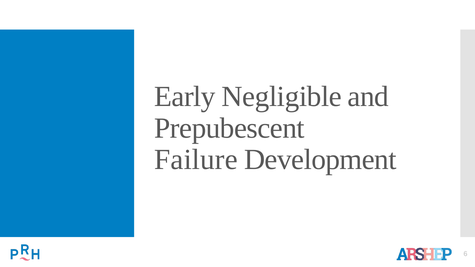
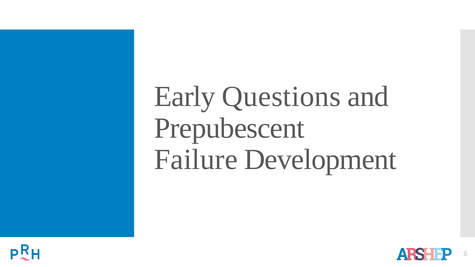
Negligible: Negligible -> Questions
